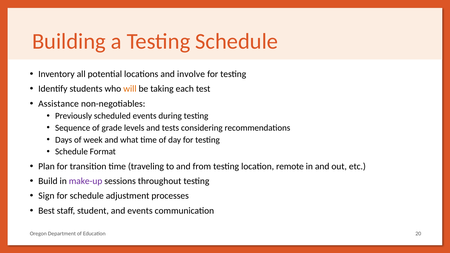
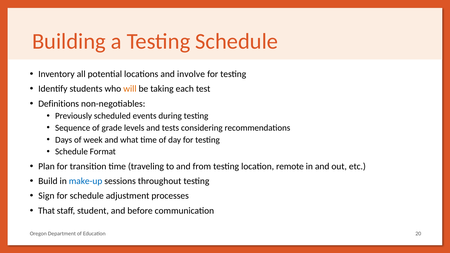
Assistance: Assistance -> Definitions
make-up colour: purple -> blue
Best: Best -> That
and events: events -> before
